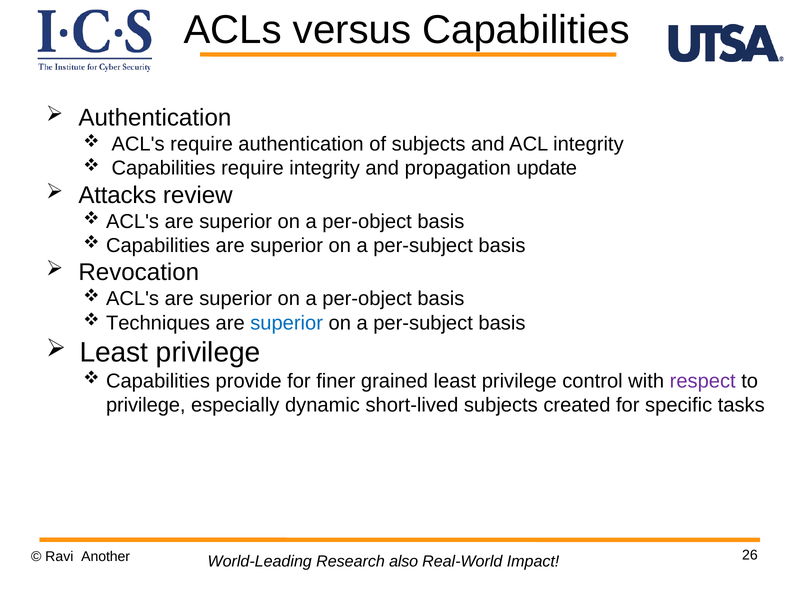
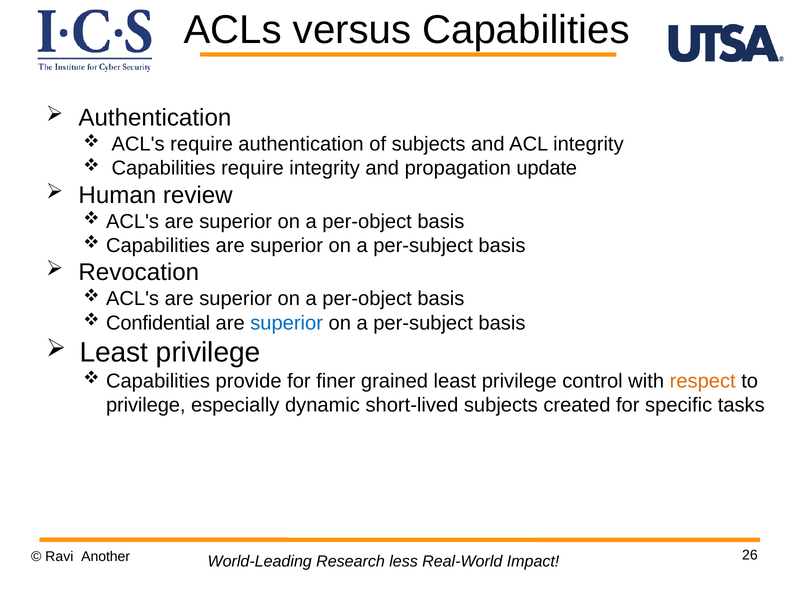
Attacks: Attacks -> Human
Techniques: Techniques -> Confidential
respect colour: purple -> orange
also: also -> less
